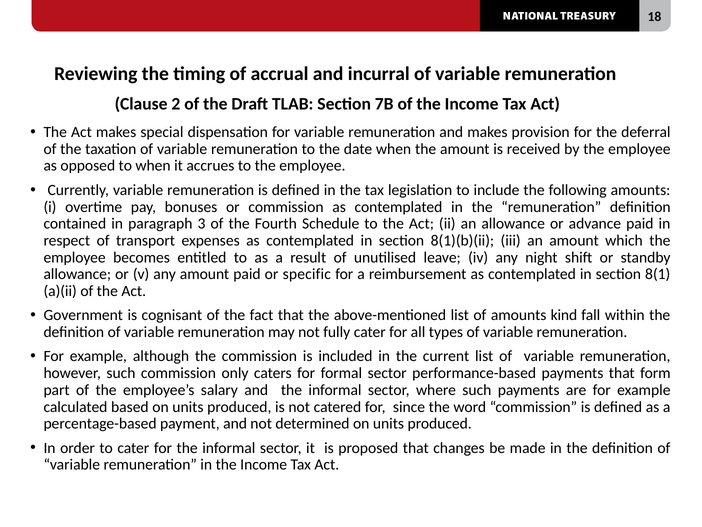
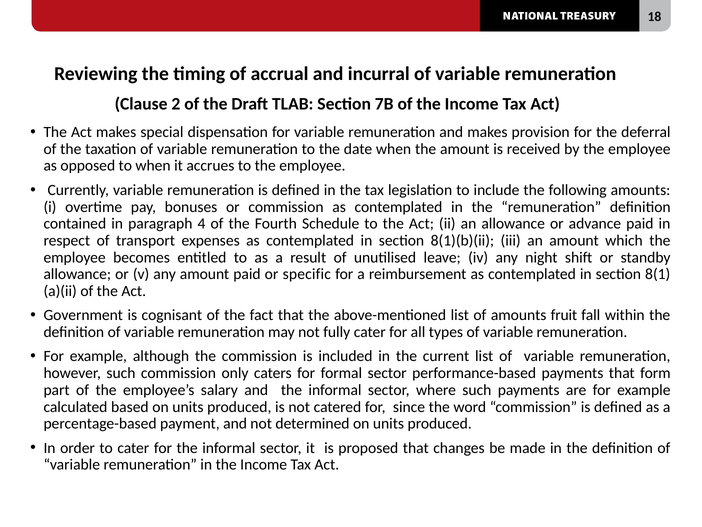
3: 3 -> 4
kind: kind -> fruit
